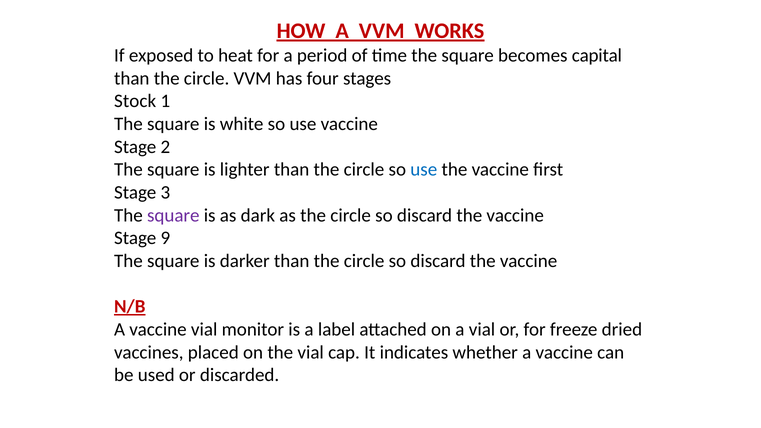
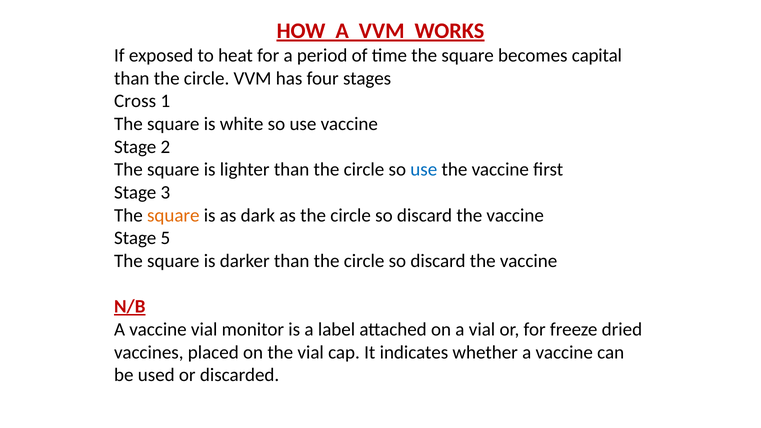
Stock: Stock -> Cross
square at (173, 215) colour: purple -> orange
9: 9 -> 5
